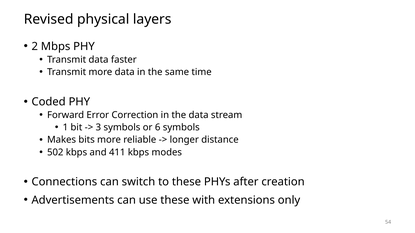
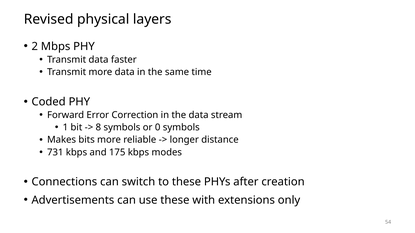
3: 3 -> 8
6: 6 -> 0
502: 502 -> 731
411: 411 -> 175
